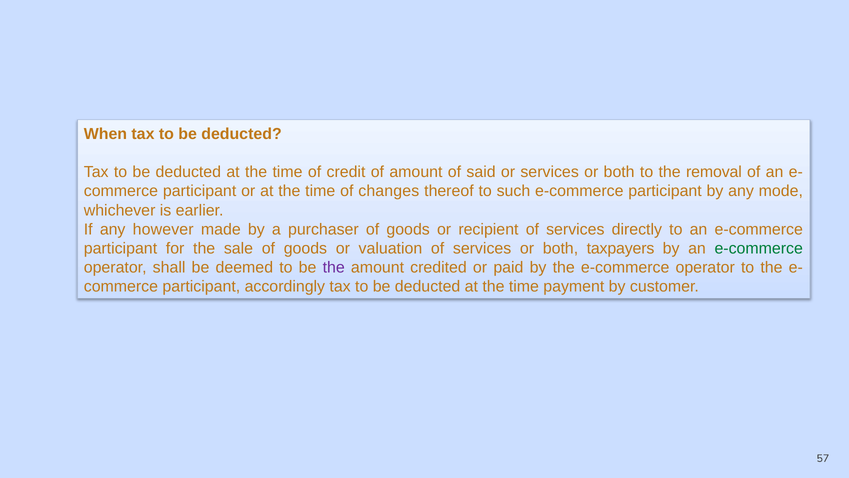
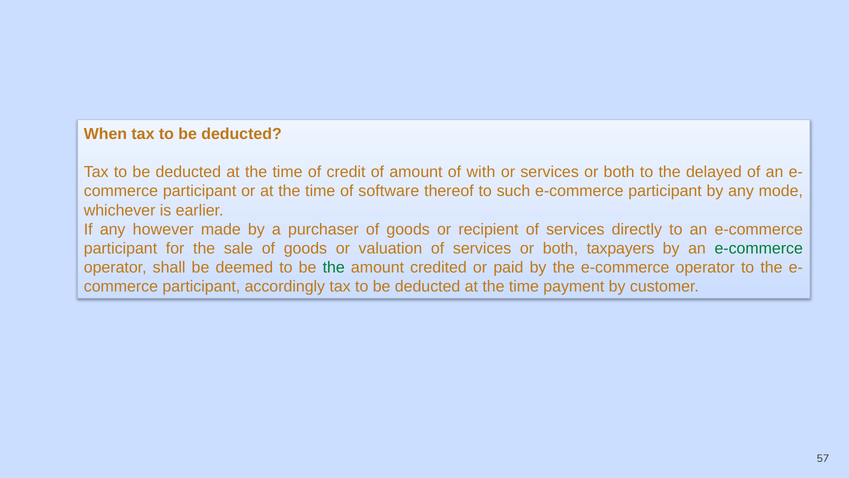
said: said -> with
removal: removal -> delayed
changes: changes -> software
the at (334, 267) colour: purple -> green
